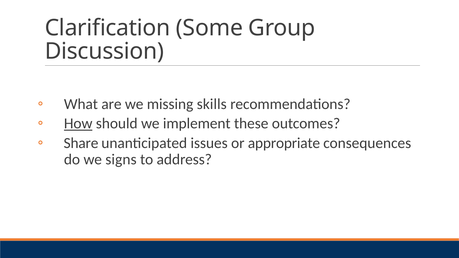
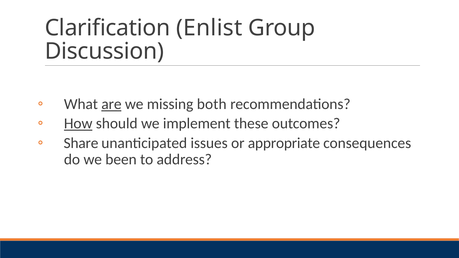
Some: Some -> Enlist
are underline: none -> present
skills: skills -> both
signs: signs -> been
